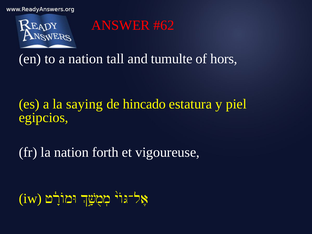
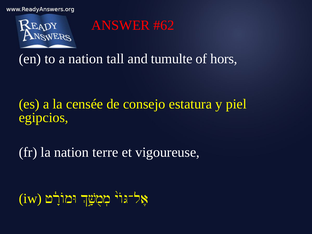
saying: saying -> censée
hincado: hincado -> consejo
forth: forth -> terre
